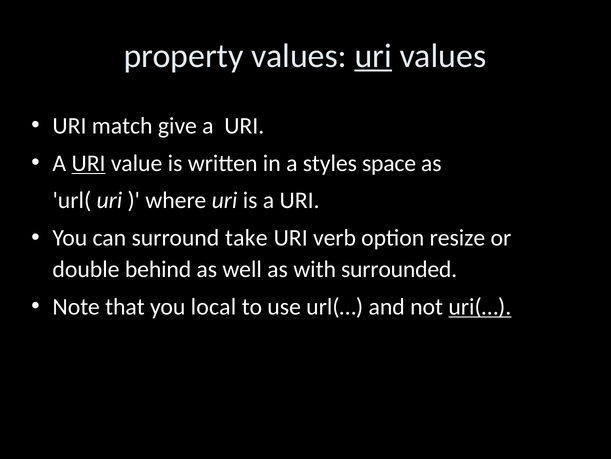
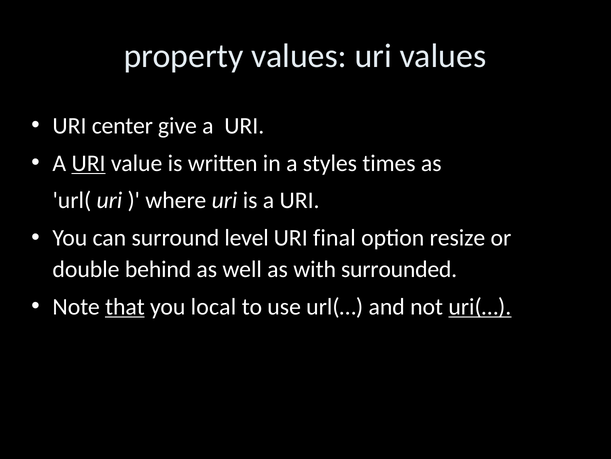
uri at (373, 56) underline: present -> none
match: match -> center
space: space -> times
take: take -> level
verb: verb -> final
that underline: none -> present
